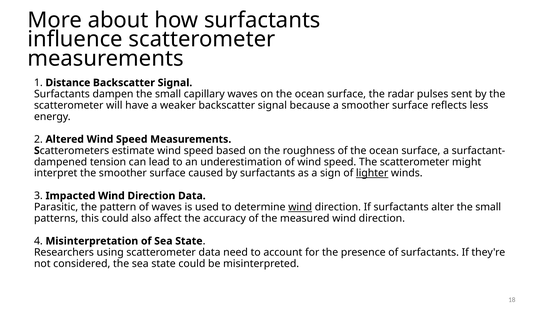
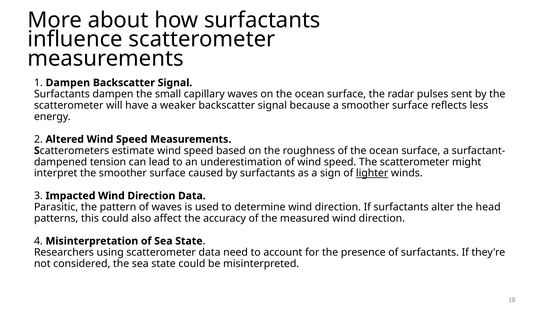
1 Distance: Distance -> Dampen
wind at (300, 207) underline: present -> none
alter the small: small -> head
